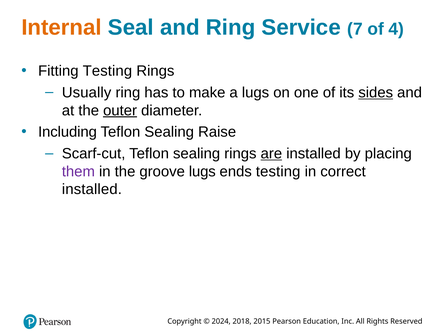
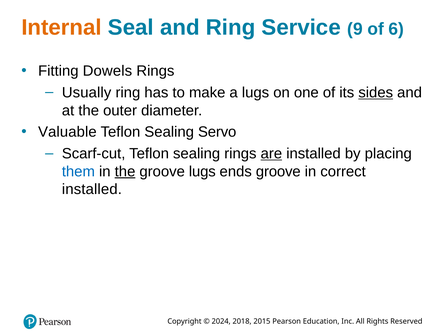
7: 7 -> 9
4: 4 -> 6
Fitting Testing: Testing -> Dowels
outer underline: present -> none
Including: Including -> Valuable
Raise: Raise -> Servo
them colour: purple -> blue
the at (125, 171) underline: none -> present
ends testing: testing -> groove
